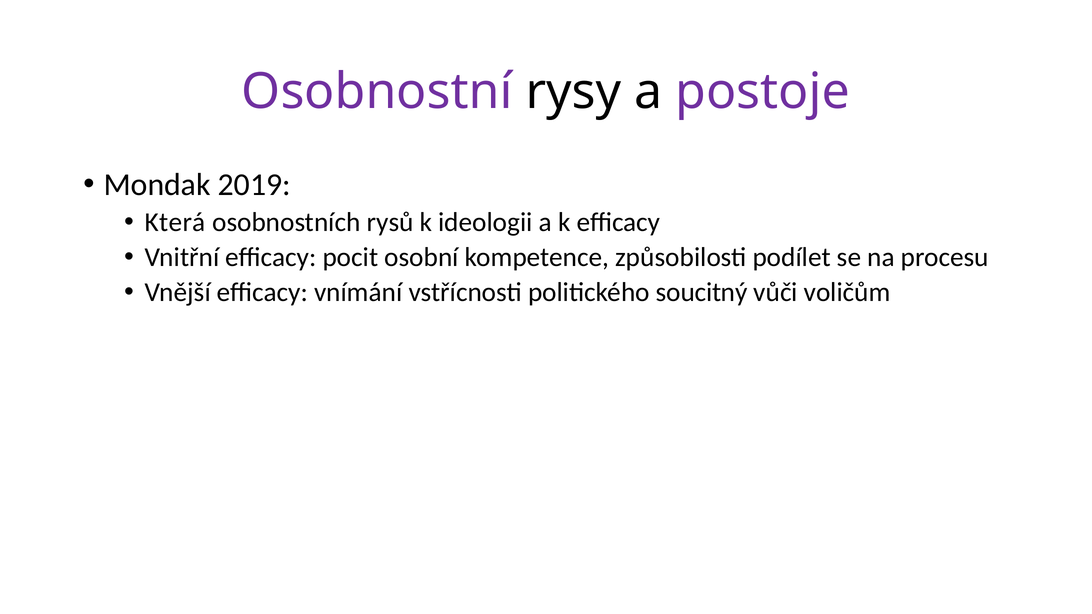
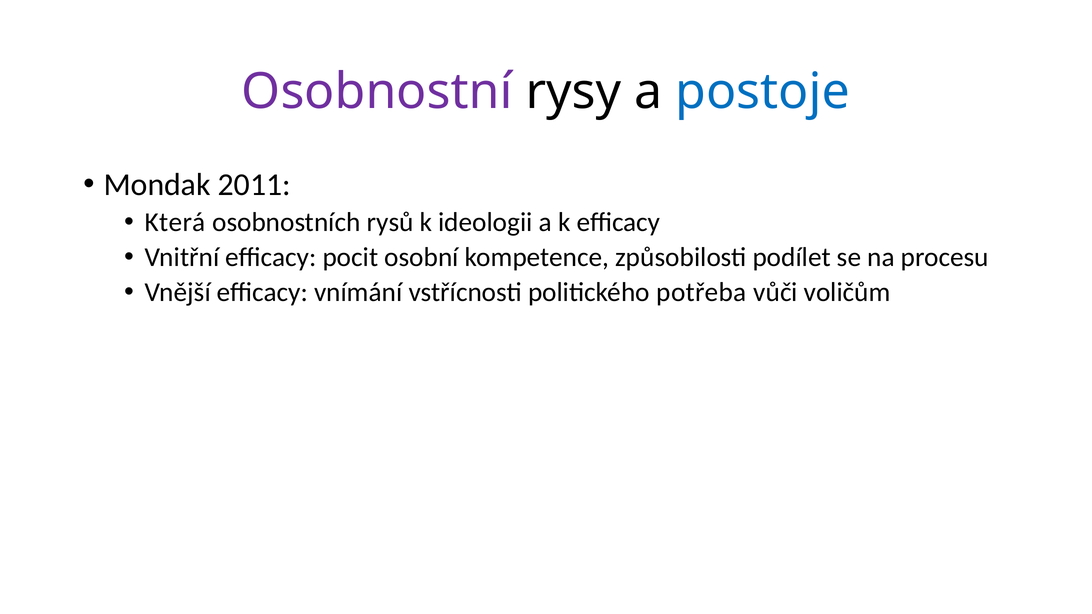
postoje colour: purple -> blue
2019: 2019 -> 2011
soucitný: soucitný -> potřeba
